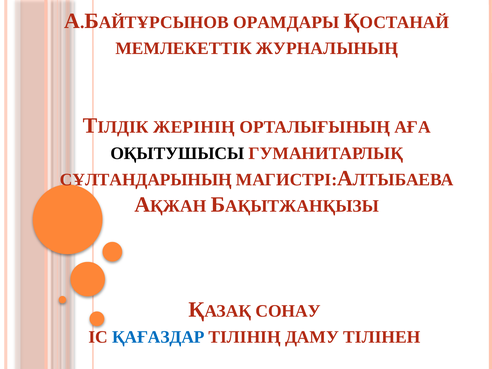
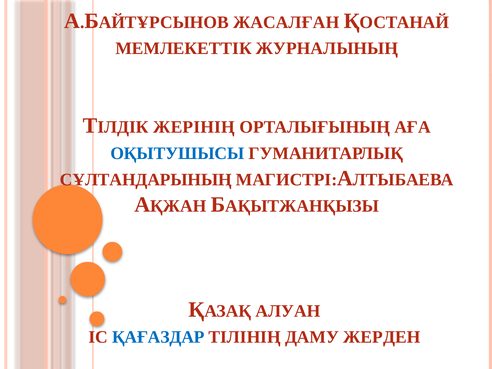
ОРАМДАРЫ: ОРАМДАРЫ -> ЖАСАЛҒАН
ОҚЫТУШЫСЫ colour: black -> blue
СОНАУ: СОНАУ -> АЛУАН
ТІЛІНЕН: ТІЛІНЕН -> ЖЕРДЕН
